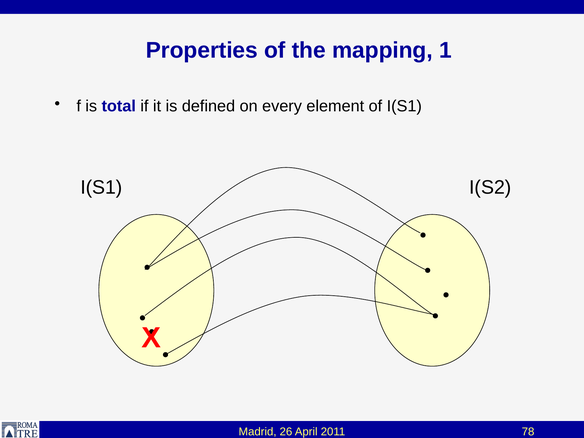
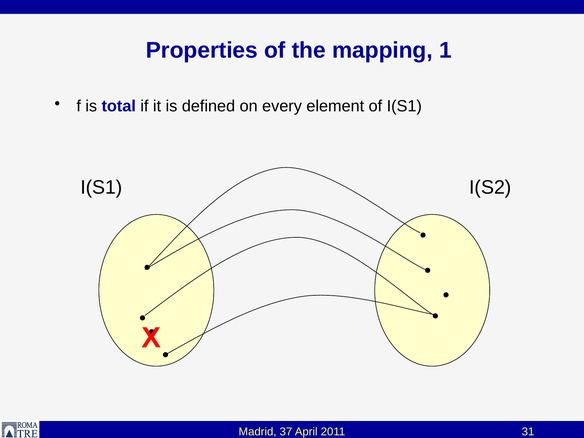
26: 26 -> 37
78: 78 -> 31
